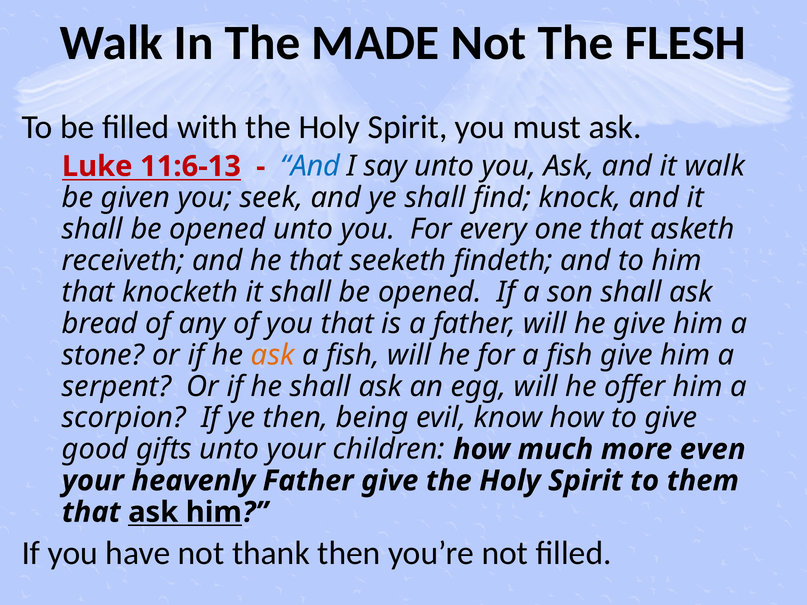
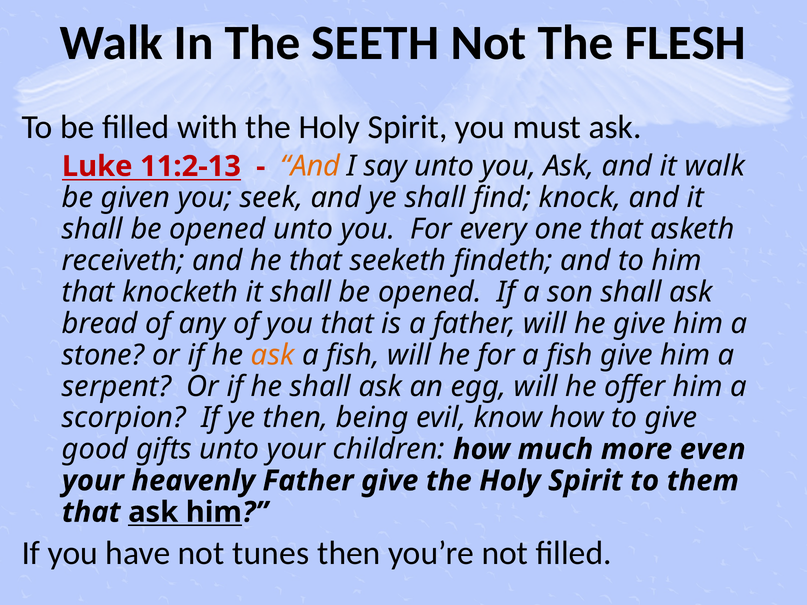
MADE: MADE -> SEETH
11:6-13: 11:6-13 -> 11:2-13
And at (310, 166) colour: blue -> orange
thank: thank -> tunes
